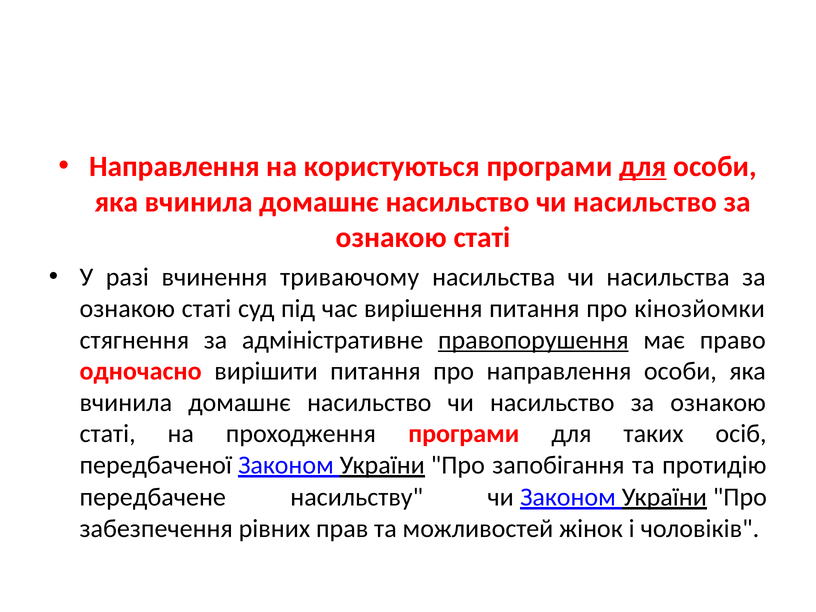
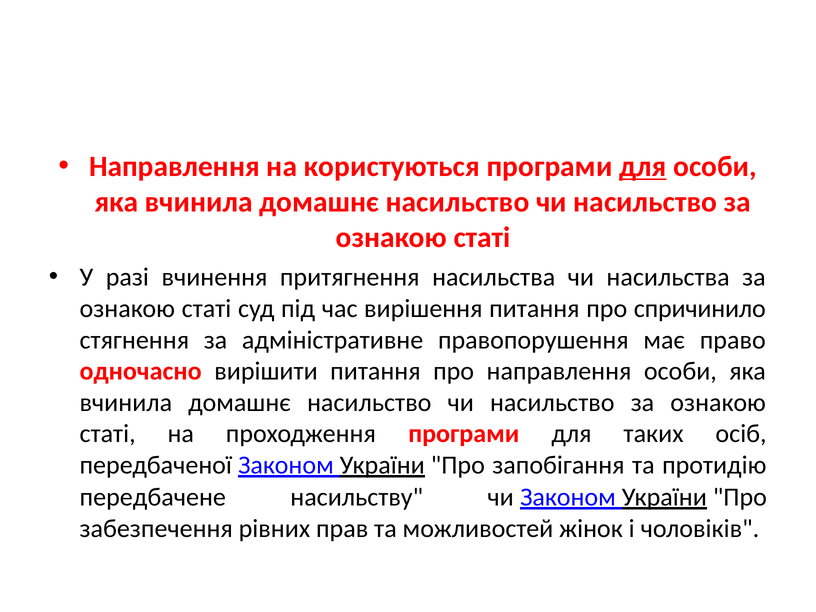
триваючому: триваючому -> притягнення
кінозйомки: кінозйомки -> спричинило
правопорушення underline: present -> none
